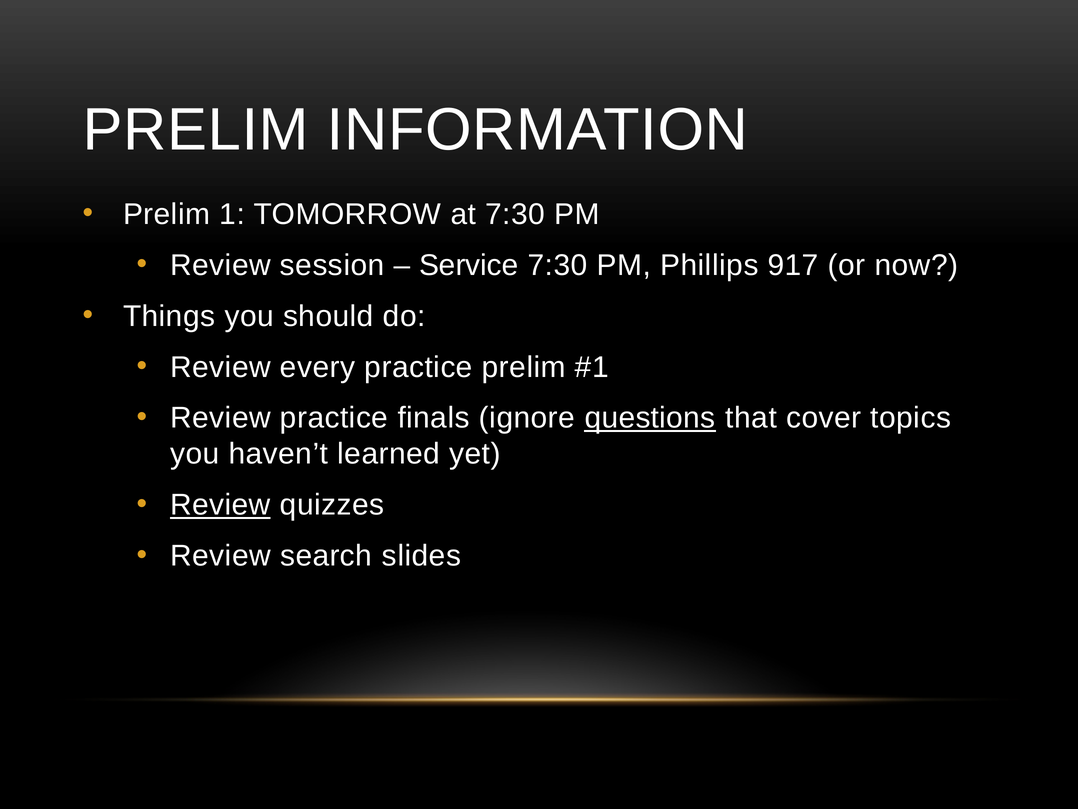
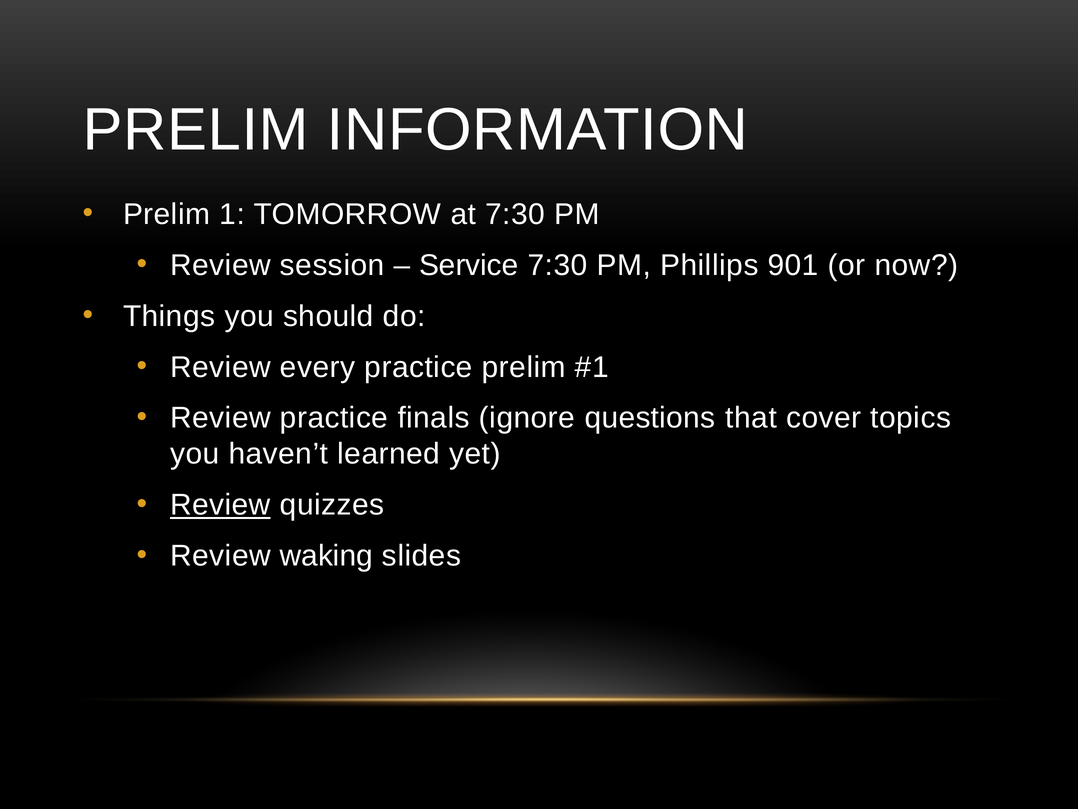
917: 917 -> 901
questions underline: present -> none
search: search -> waking
